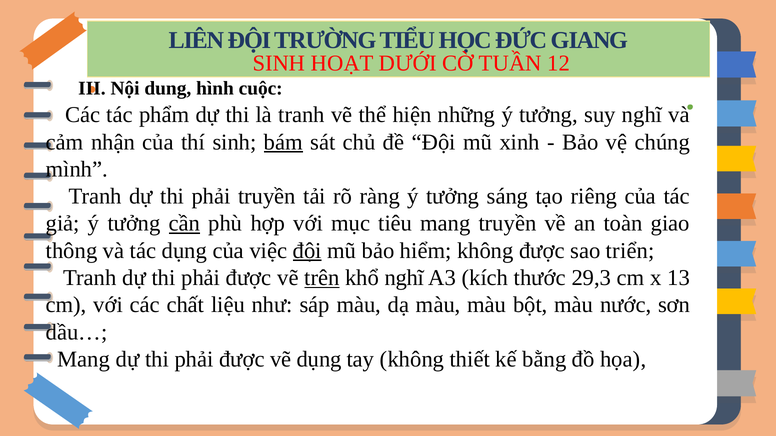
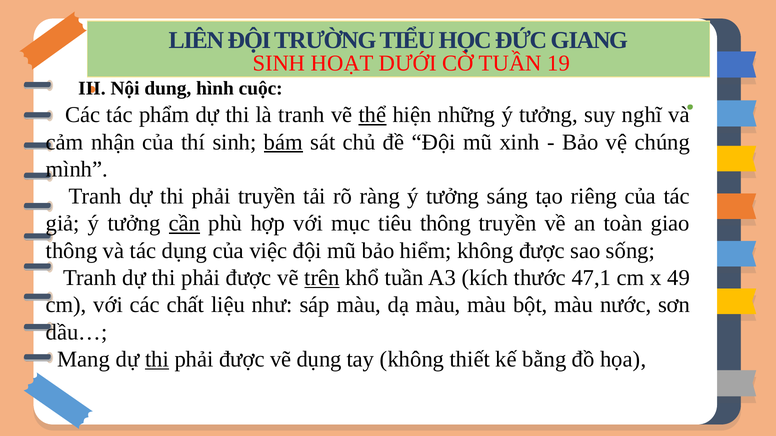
12: 12 -> 19
thể underline: none -> present
tiêu mang: mang -> thông
đội at (307, 251) underline: present -> none
triển: triển -> sống
khổ nghĩ: nghĩ -> tuần
29,3: 29,3 -> 47,1
13: 13 -> 49
thi at (157, 360) underline: none -> present
